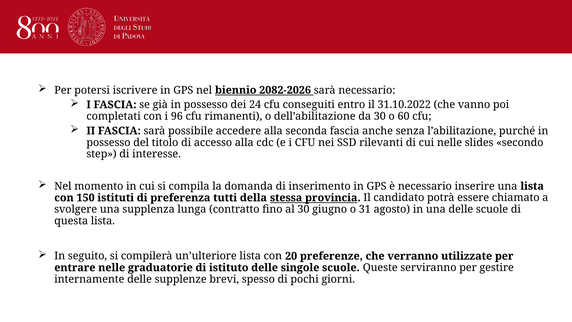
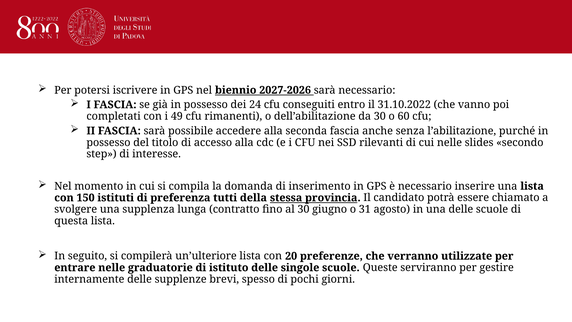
2082-2026: 2082-2026 -> 2027-2026
96: 96 -> 49
